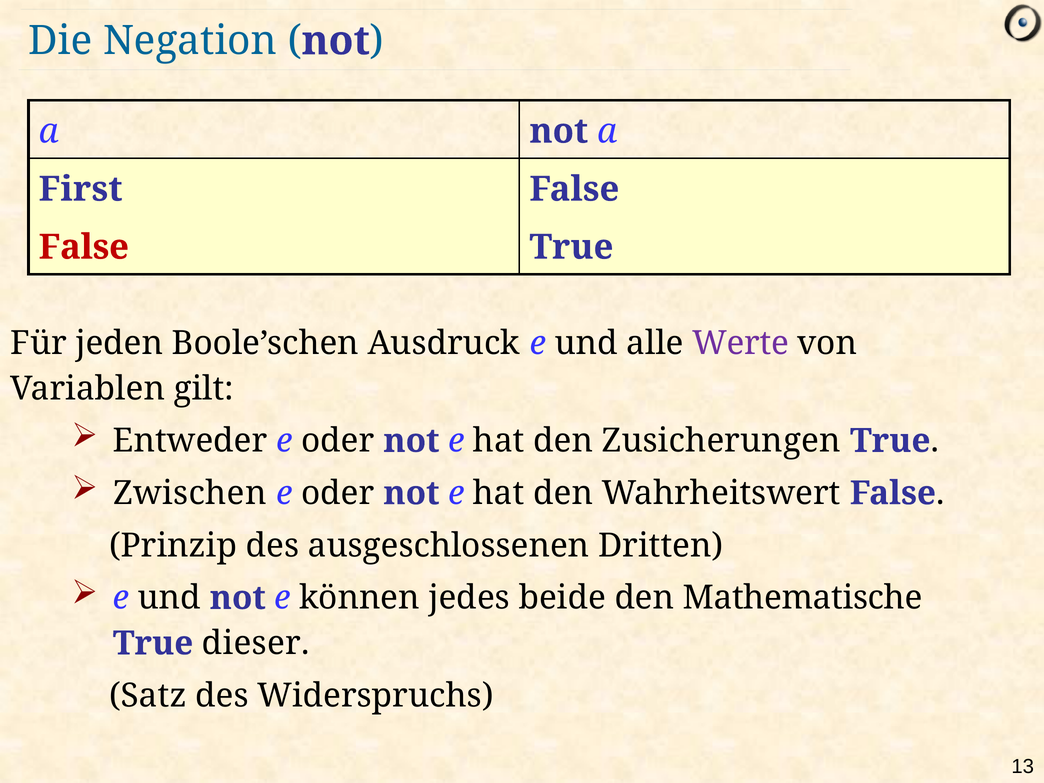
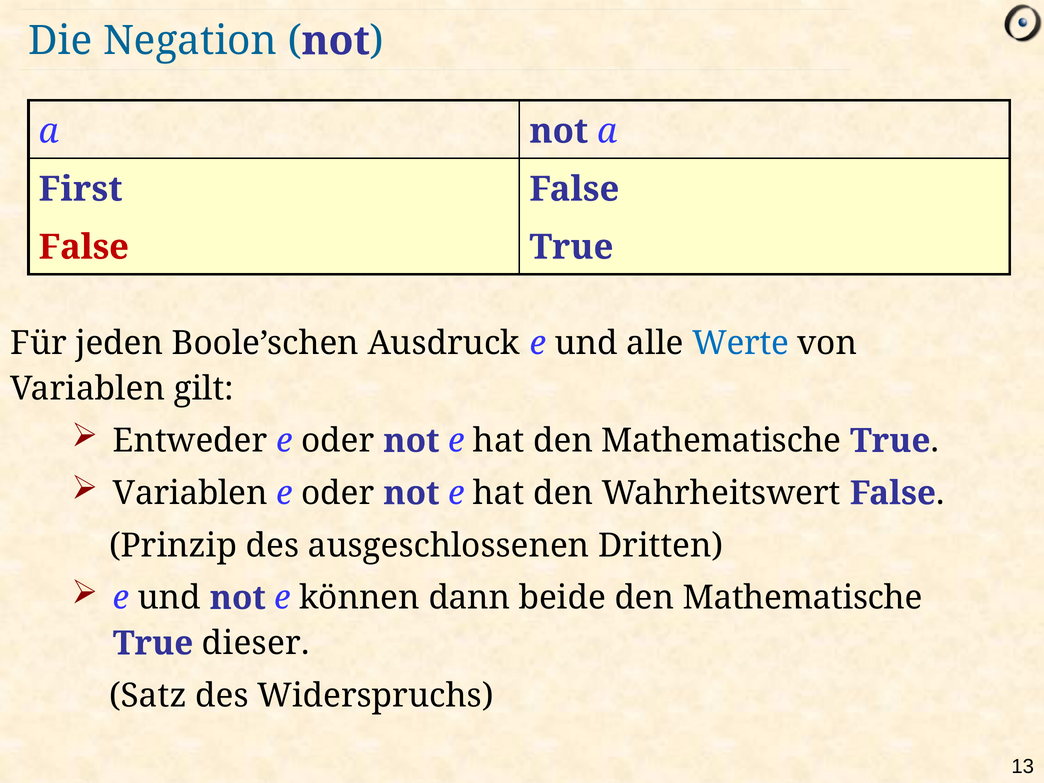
Werte colour: purple -> blue
hat den Zusicherungen: Zusicherungen -> Mathematische
Zwischen at (190, 493): Zwischen -> Variablen
jedes: jedes -> dann
